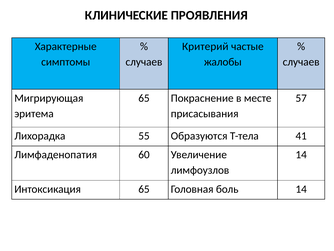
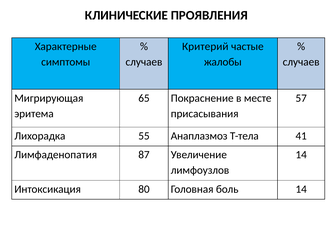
Образуются: Образуются -> Анаплазмоз
60: 60 -> 87
Интоксикация 65: 65 -> 80
